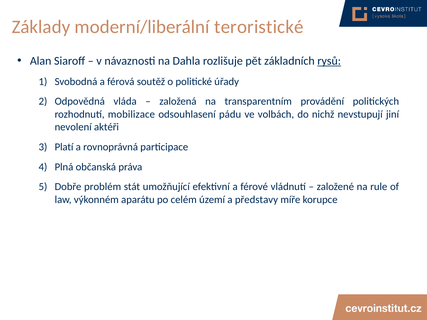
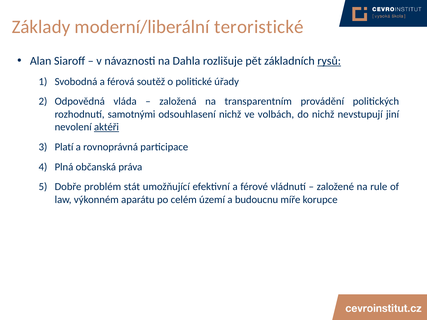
mobilizace: mobilizace -> samotnými
odsouhlasení pádu: pádu -> nichž
aktéři underline: none -> present
představy: představy -> budoucnu
